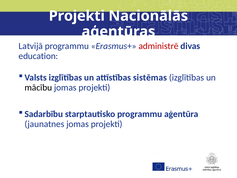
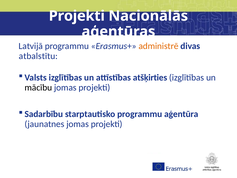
administrē colour: red -> orange
education: education -> atbalstītu
sistēmas: sistēmas -> atšķirties
